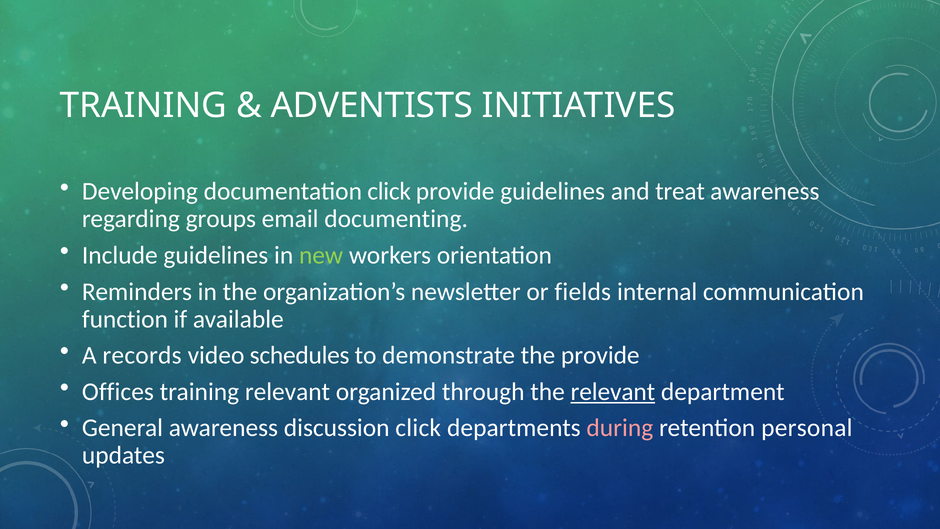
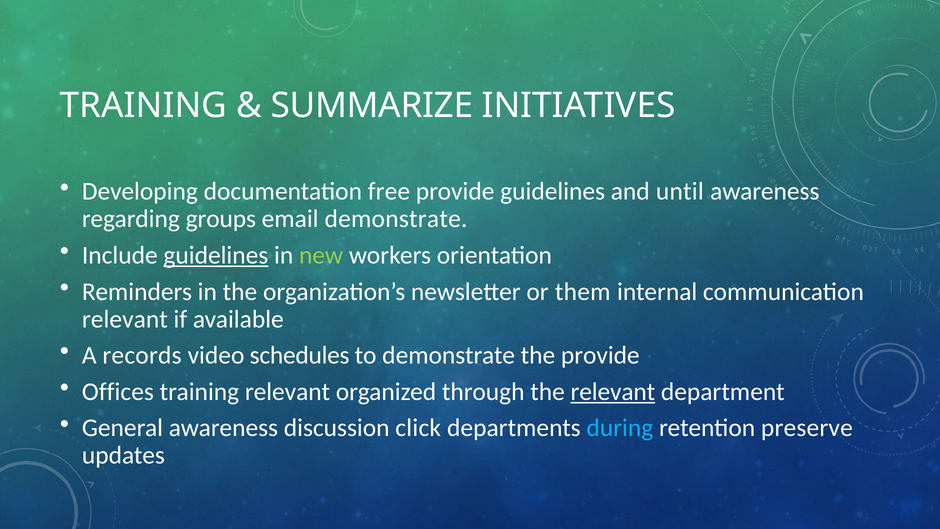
ADVENTISTS: ADVENTISTS -> SUMMARIZE
documentation click: click -> free
treat: treat -> until
email documenting: documenting -> demonstrate
guidelines at (216, 255) underline: none -> present
fields: fields -> them
function at (125, 319): function -> relevant
during colour: pink -> light blue
personal: personal -> preserve
